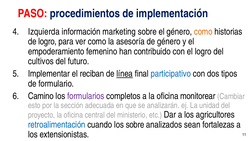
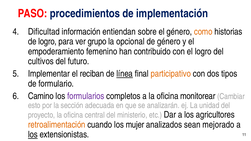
Izquierda: Izquierda -> Dificultad
marketing: marketing -> entiendan
ver como: como -> grupo
asesoría: asesoría -> opcional
participativo colour: blue -> orange
retroalimentación colour: blue -> orange
los sobre: sobre -> mujer
fortalezas: fortalezas -> mejorado
los at (33, 135) underline: none -> present
